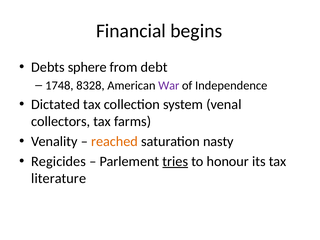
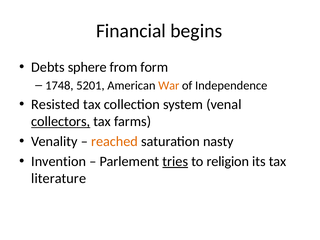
debt: debt -> form
8328: 8328 -> 5201
War colour: purple -> orange
Dictated: Dictated -> Resisted
collectors underline: none -> present
Regicides: Regicides -> Invention
honour: honour -> religion
